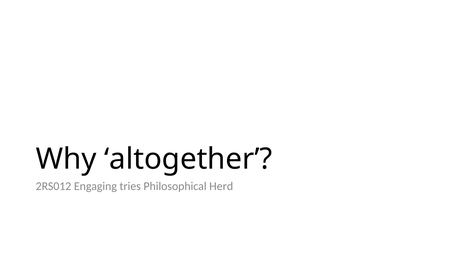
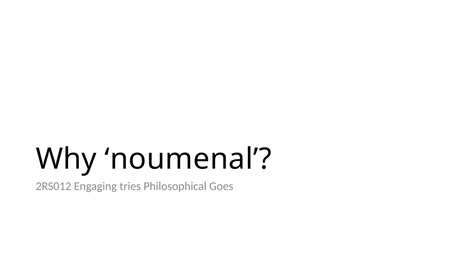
altogether: altogether -> noumenal
Herd: Herd -> Goes
